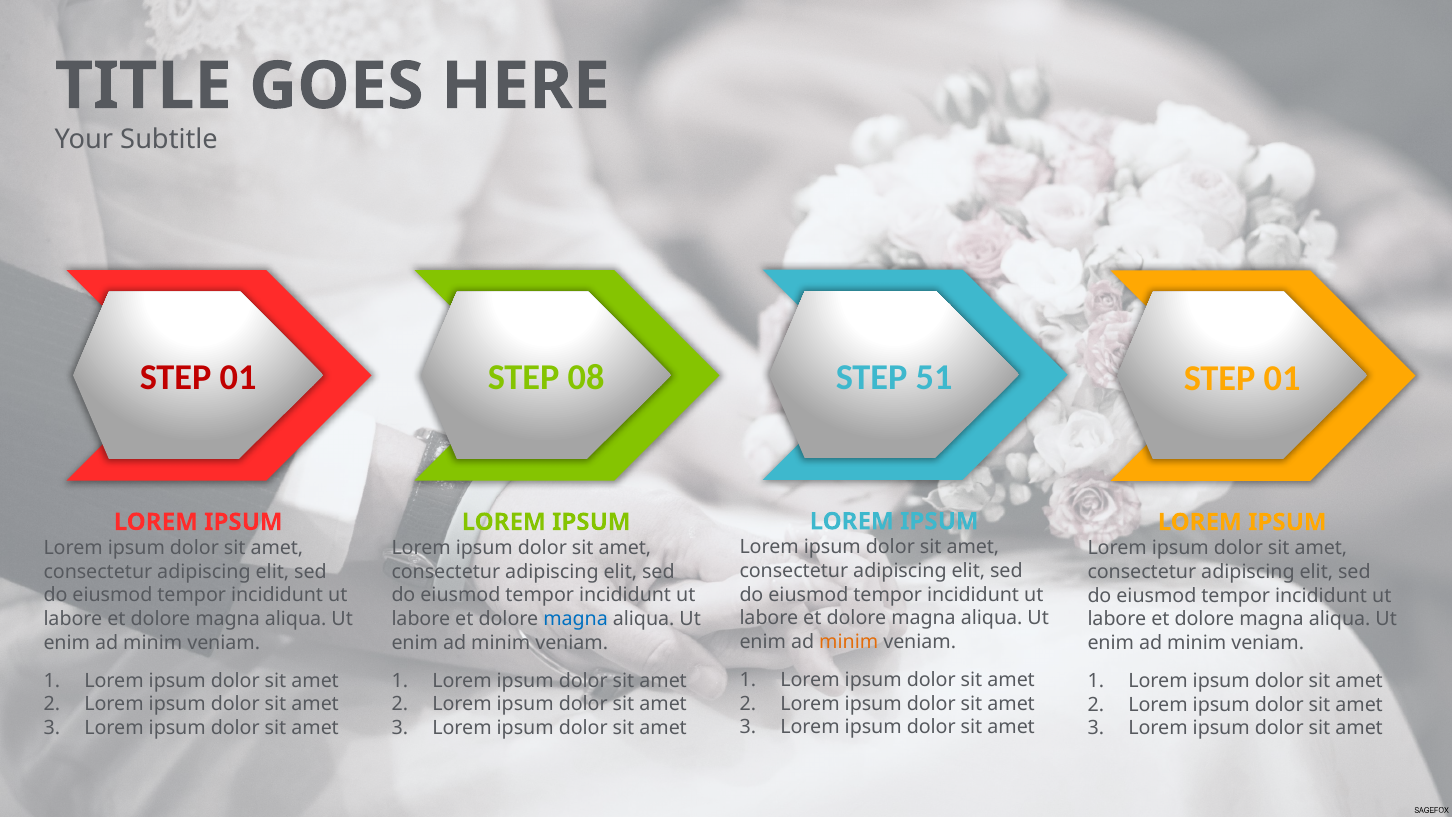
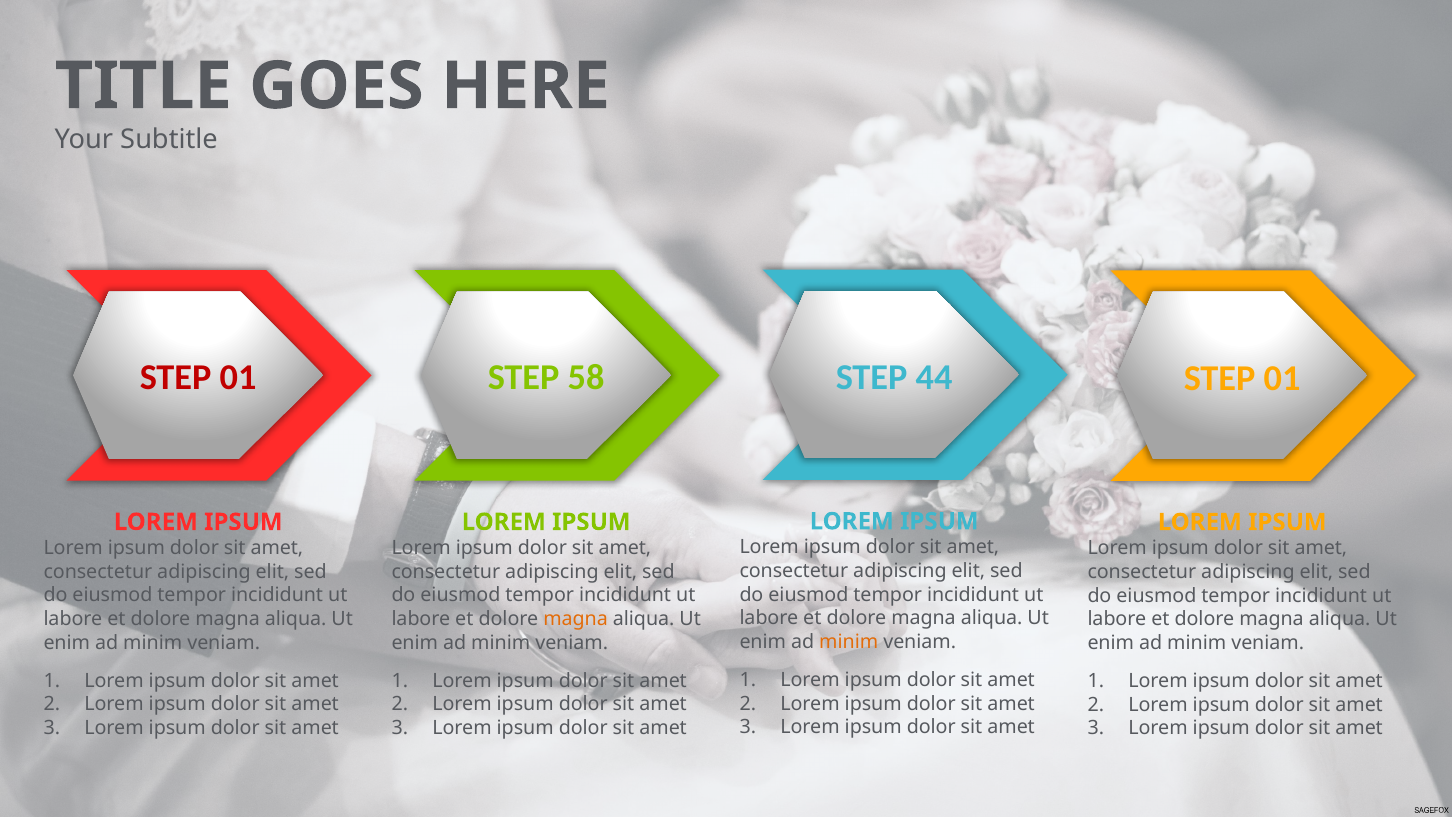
51: 51 -> 44
08: 08 -> 58
magna at (576, 619) colour: blue -> orange
